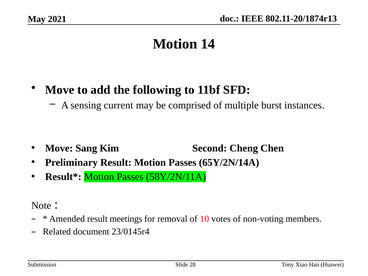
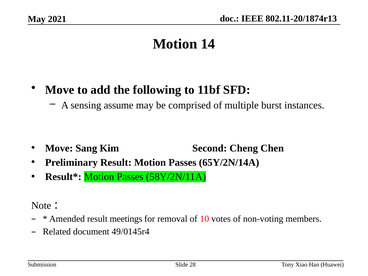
current: current -> assume
23/0145r4: 23/0145r4 -> 49/0145r4
